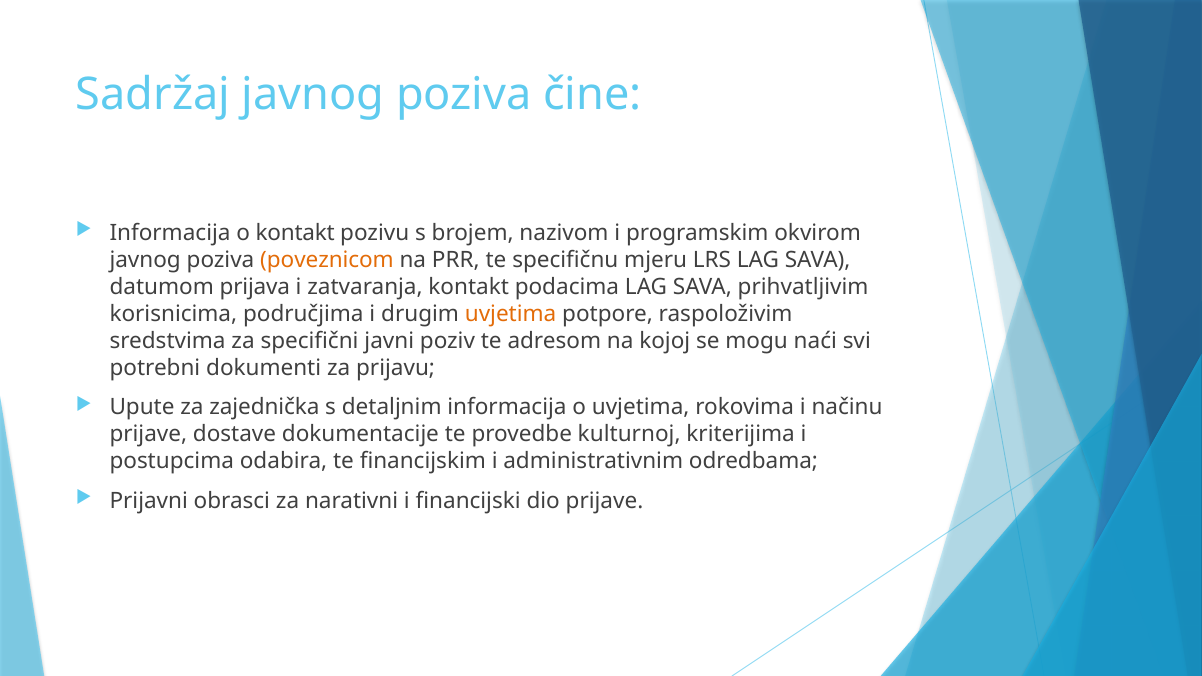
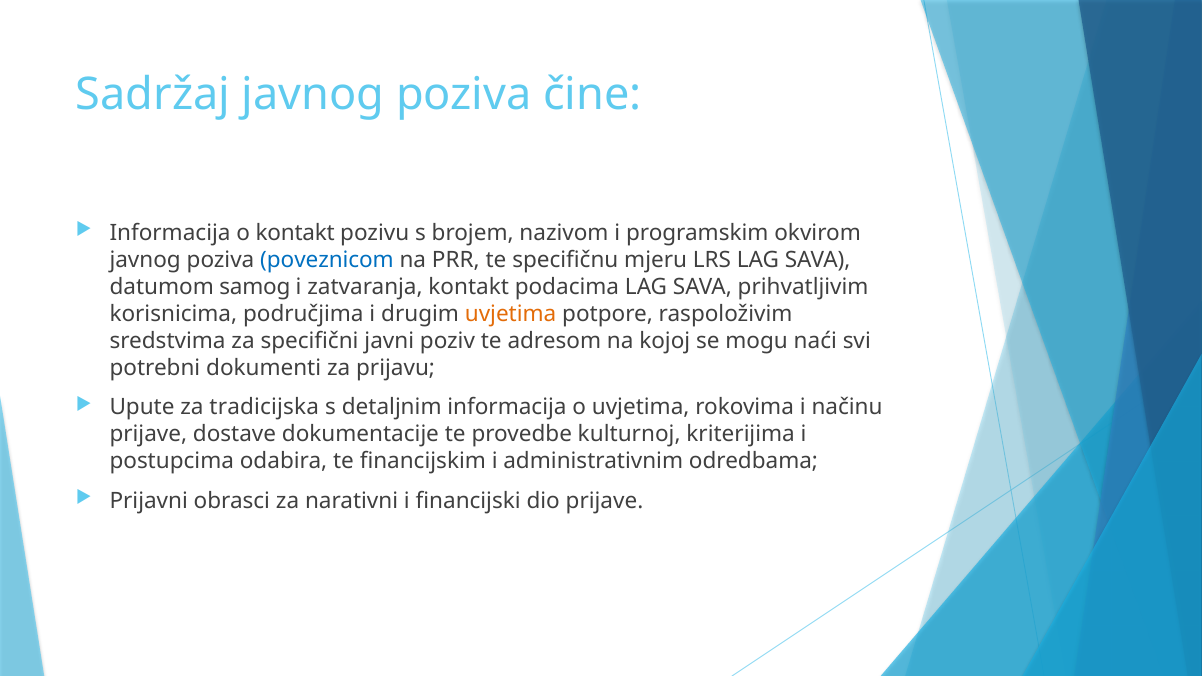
poveznicom colour: orange -> blue
prijava: prijava -> samog
zajednička: zajednička -> tradicijska
